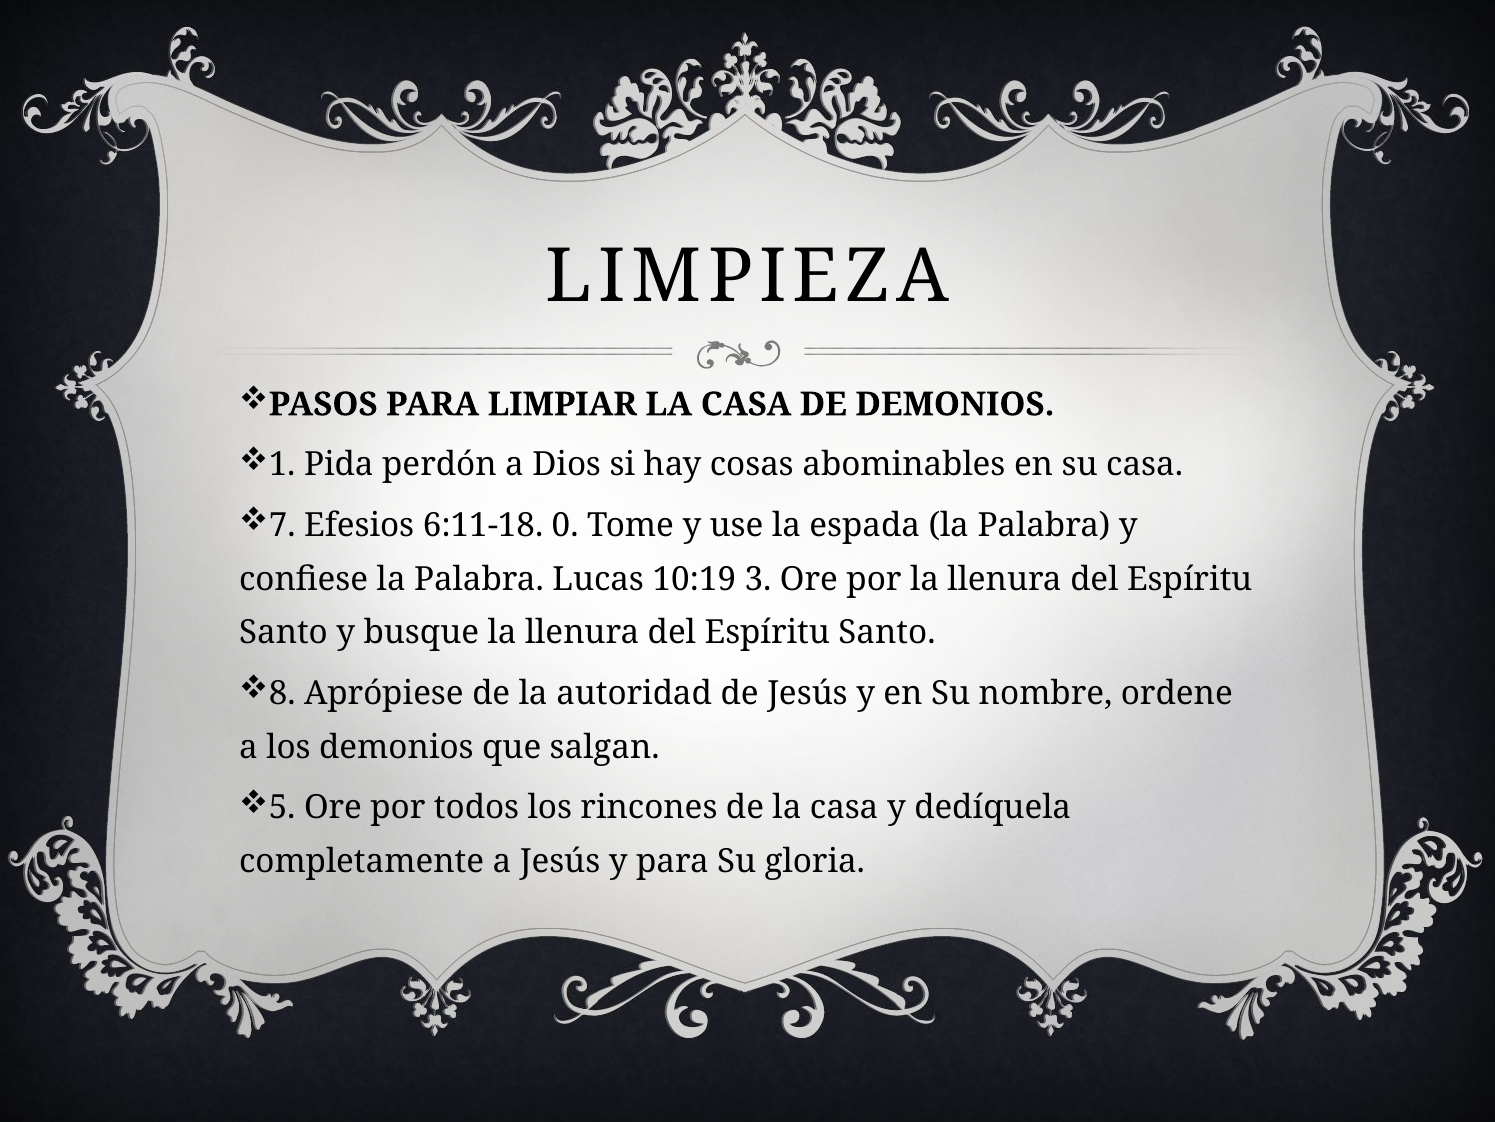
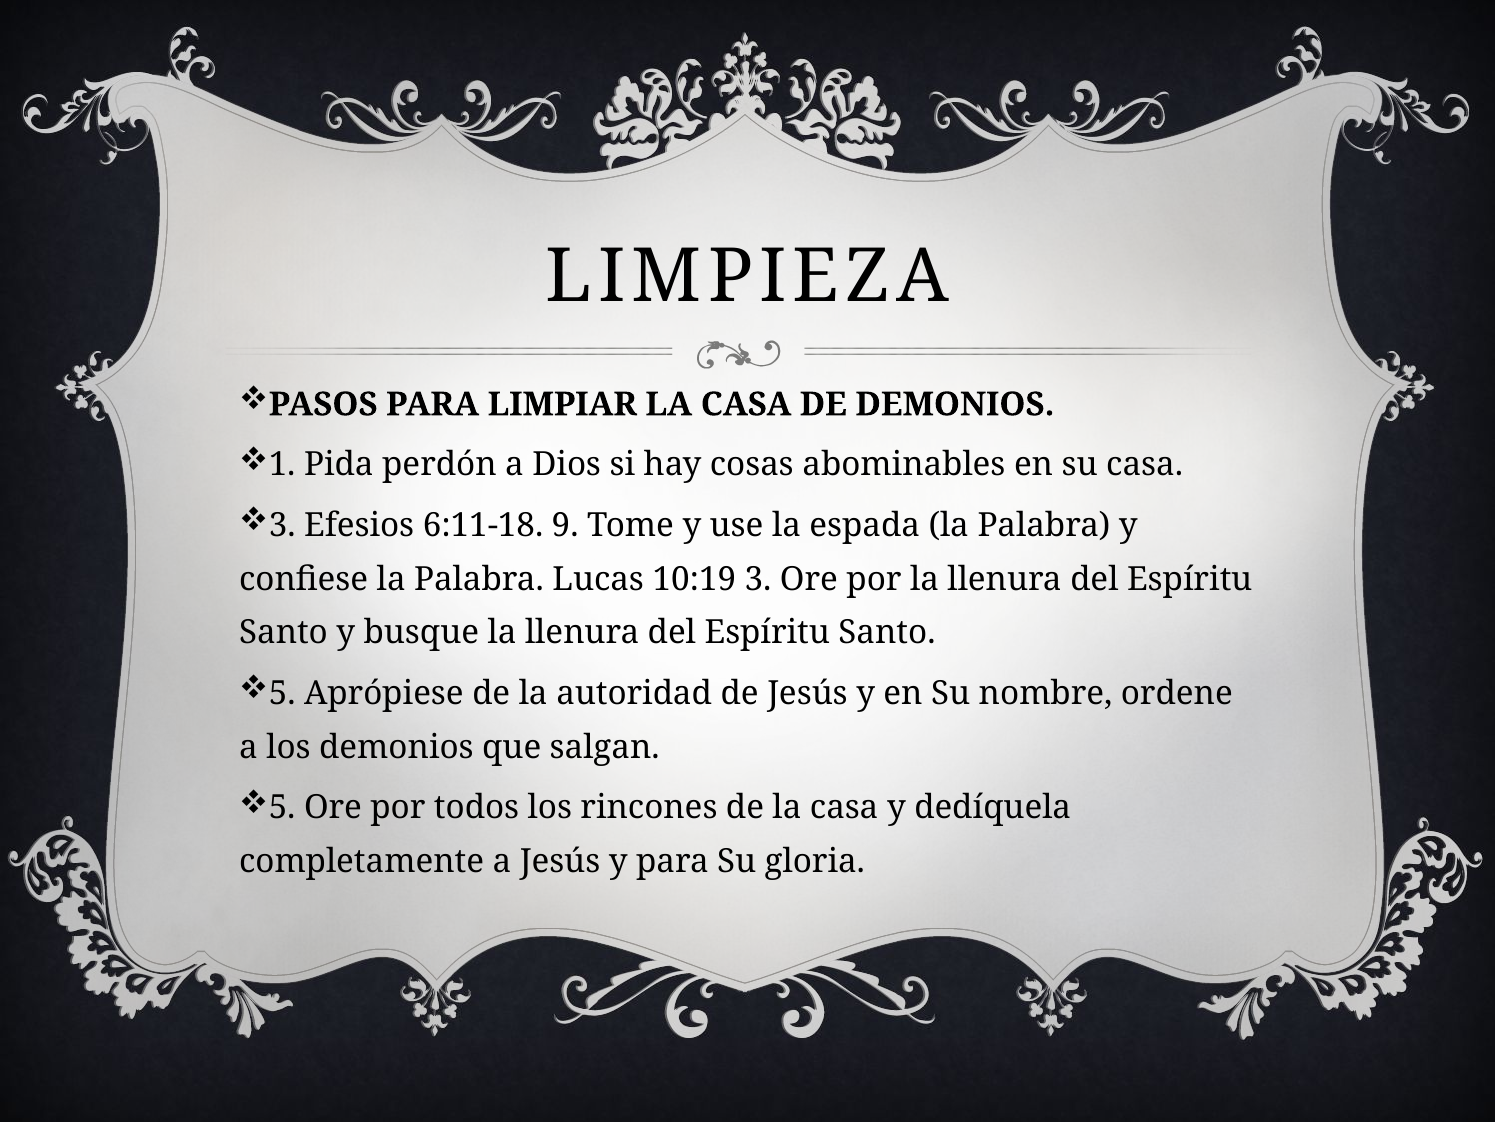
7 at (282, 525): 7 -> 3
0: 0 -> 9
8 at (282, 693): 8 -> 5
